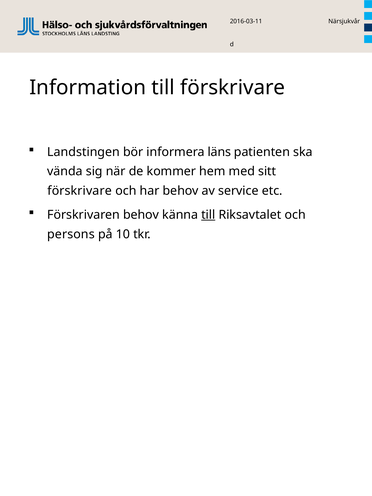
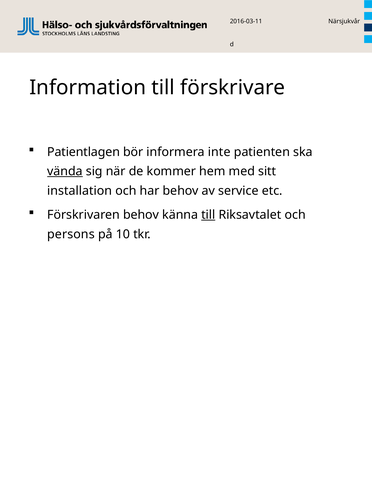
Landstingen: Landstingen -> Patientlagen
läns: läns -> inte
vända underline: none -> present
förskrivare at (80, 191): förskrivare -> installation
